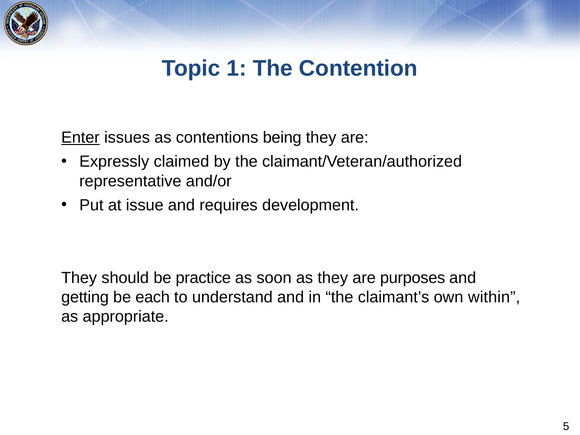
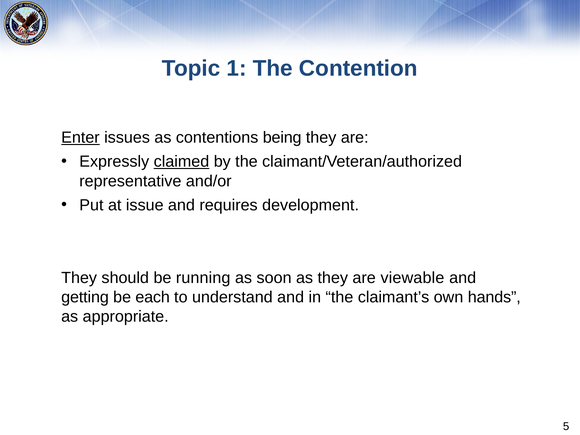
claimed underline: none -> present
practice: practice -> running
purposes: purposes -> viewable
within: within -> hands
